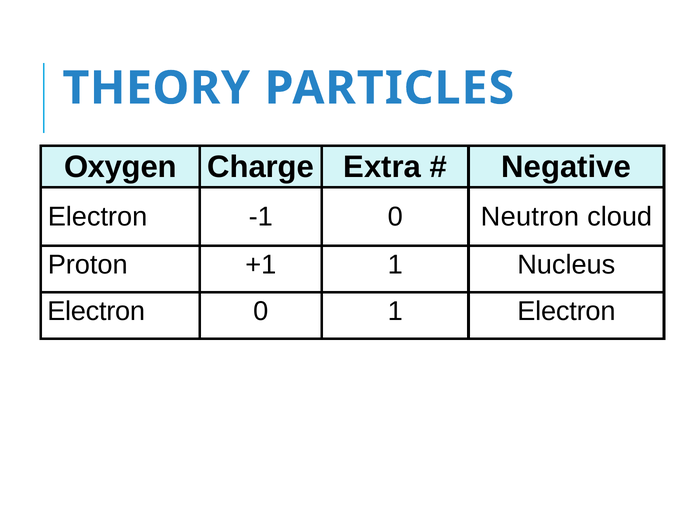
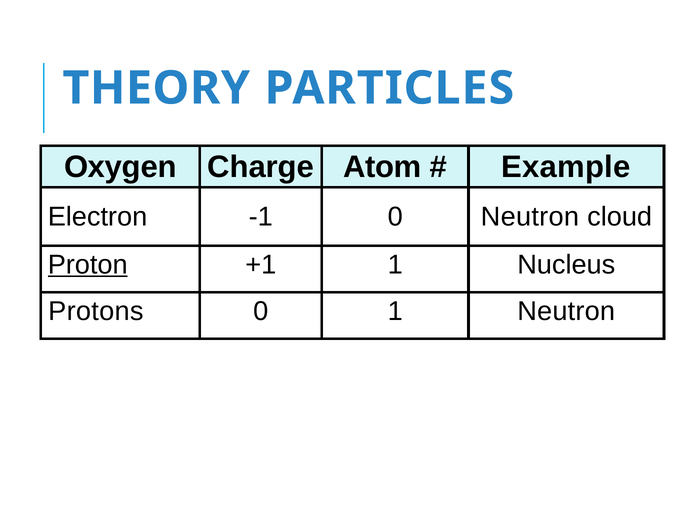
Extra: Extra -> Atom
Negative: Negative -> Example
Proton underline: none -> present
Electron at (96, 311): Electron -> Protons
1 Electron: Electron -> Neutron
